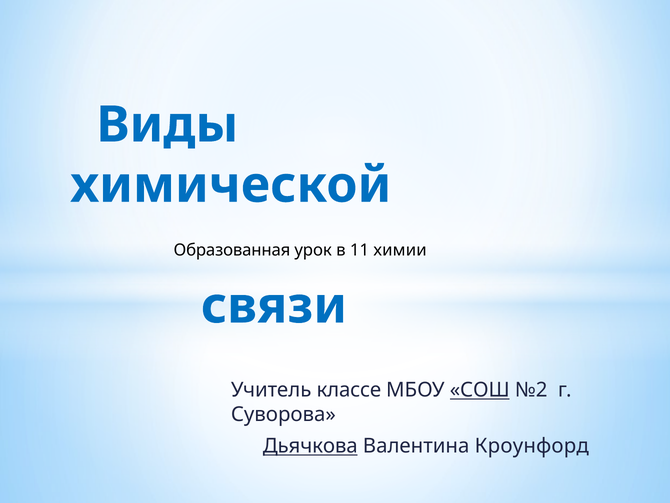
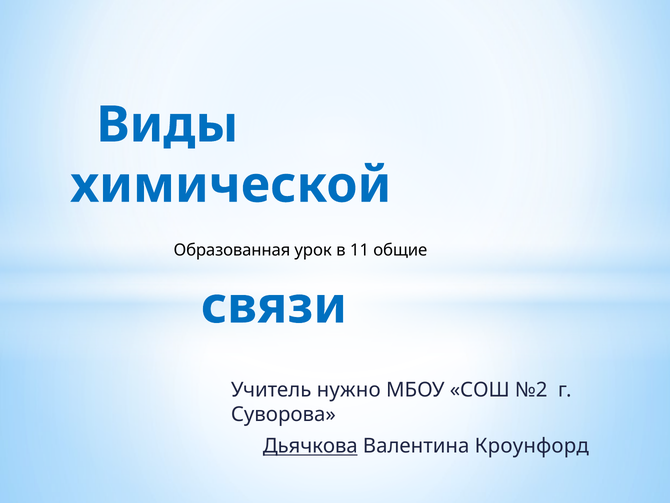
химии: химии -> общие
классе: классе -> нужно
СОШ underline: present -> none
